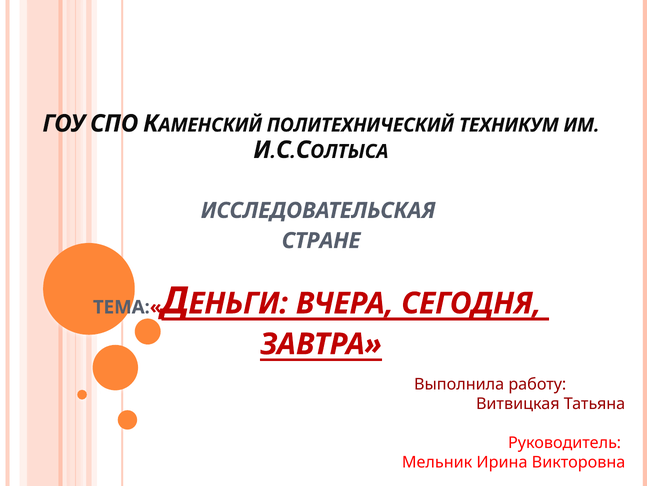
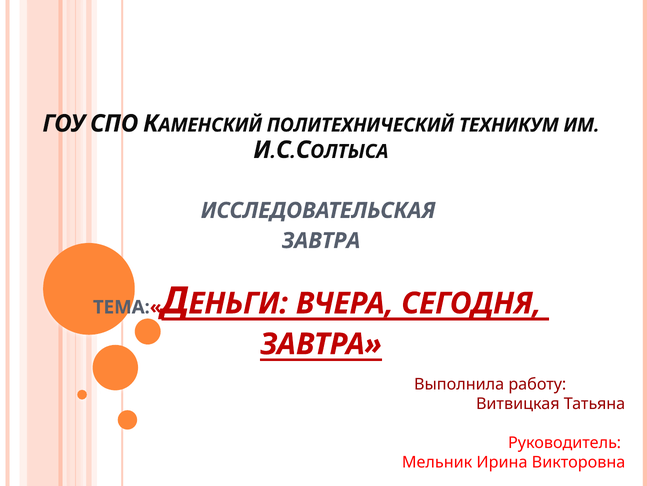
СТРАНЕ at (321, 240): СТРАНЕ -> ЗАВТРА
